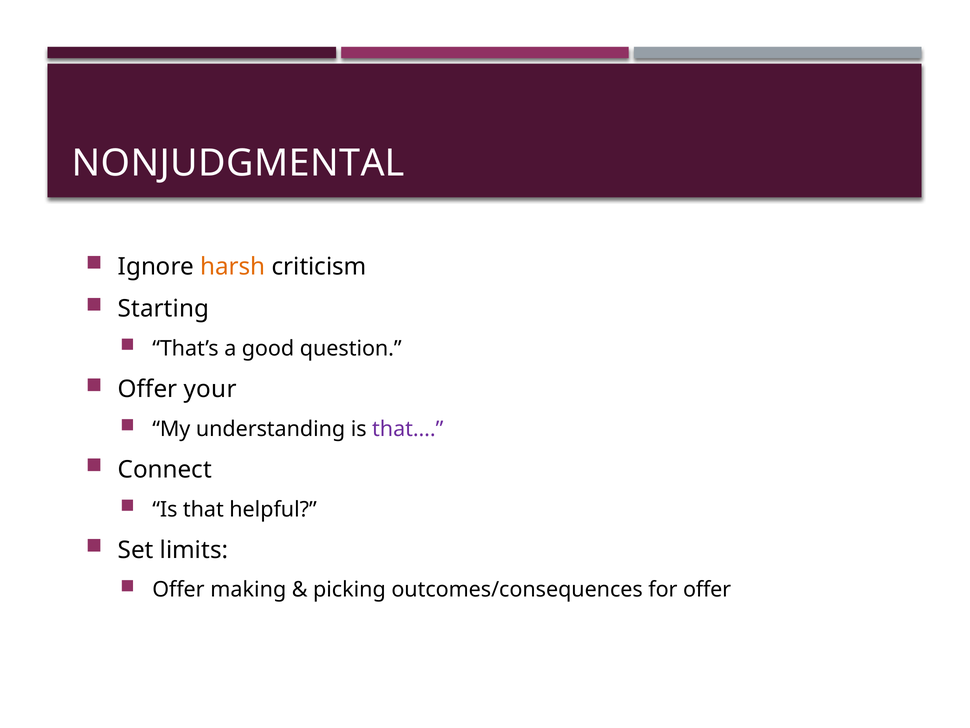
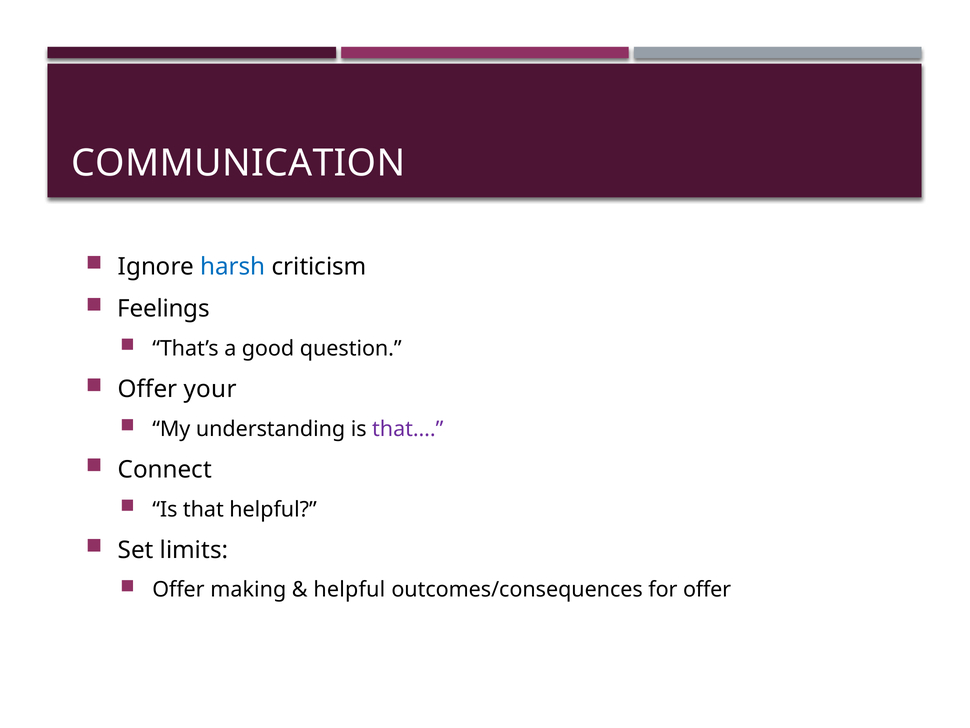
NONJUDGMENTAL: NONJUDGMENTAL -> COMMUNICATION
harsh colour: orange -> blue
Starting: Starting -> Feelings
picking at (349, 589): picking -> helpful
